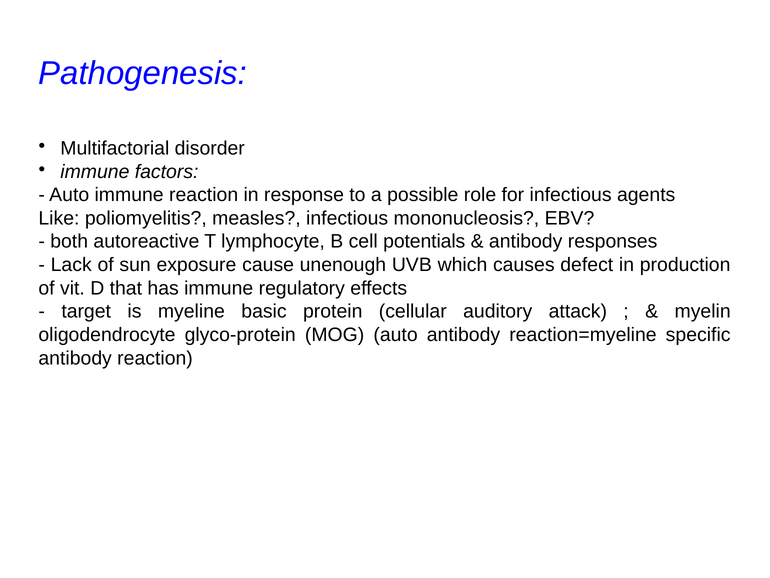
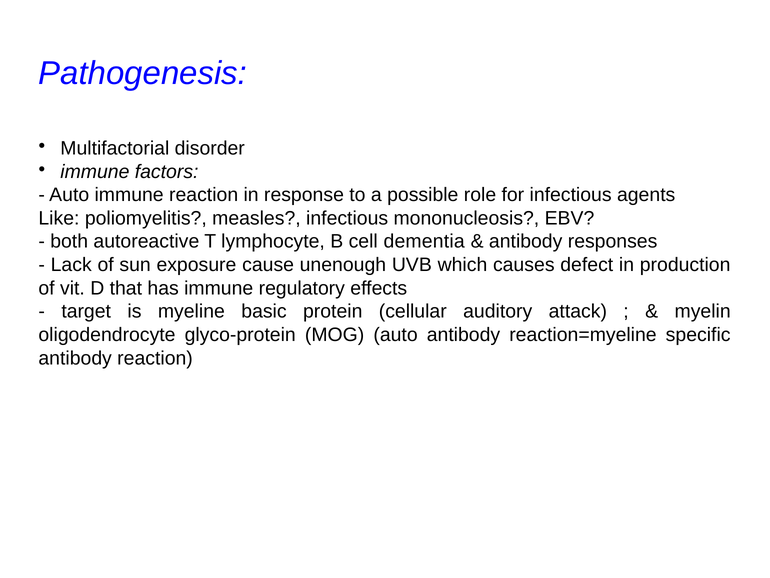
potentials: potentials -> dementia
